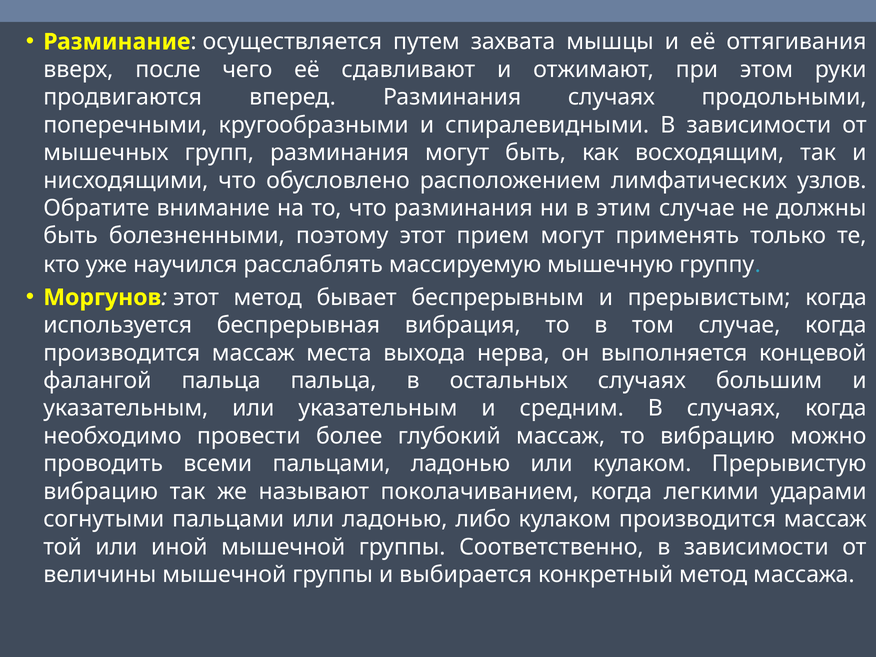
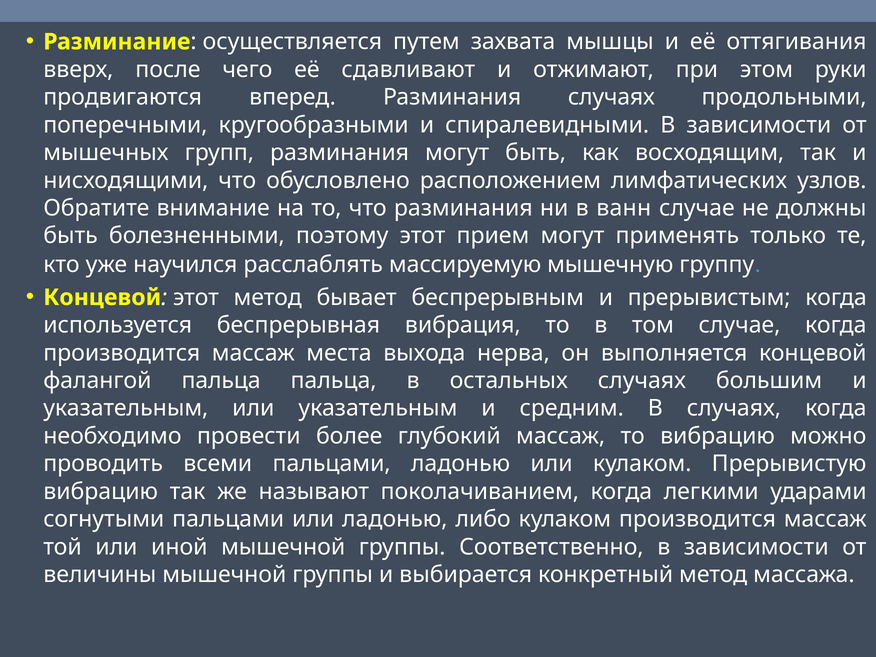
этим: этим -> ванн
Моргунов at (102, 297): Моргунов -> Концевой
